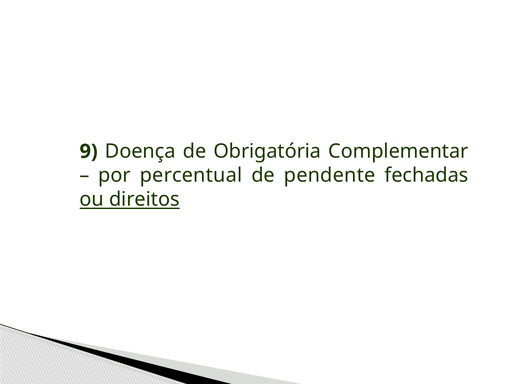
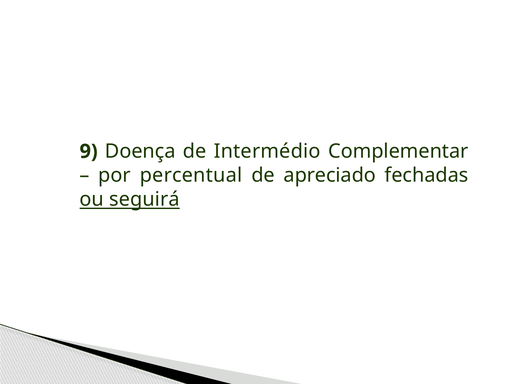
Obrigatória: Obrigatória -> Intermédio
pendente: pendente -> apreciado
direitos: direitos -> seguirá
